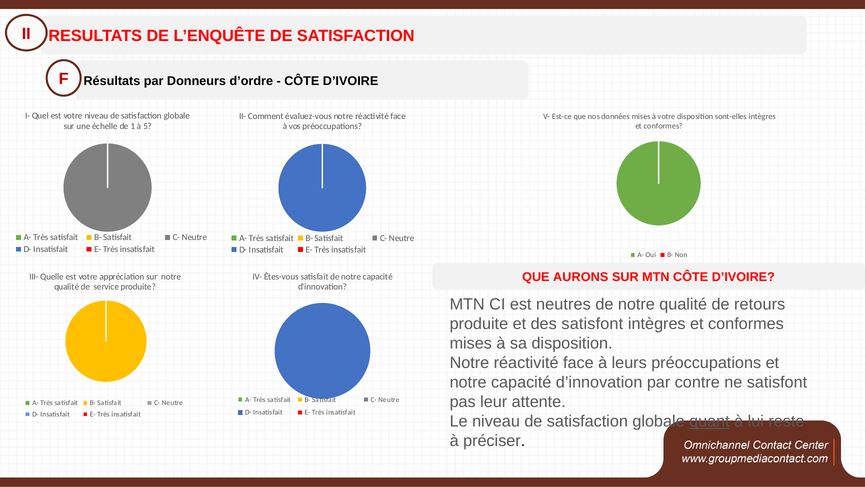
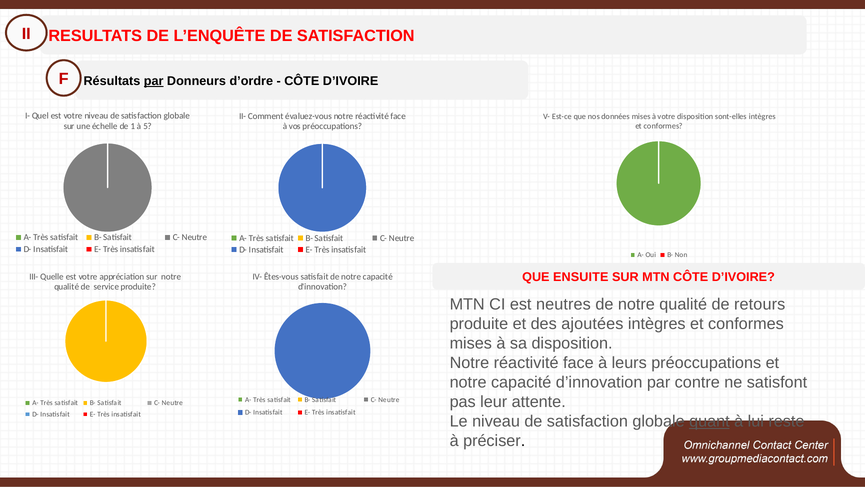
par at (154, 81) underline: none -> present
AURONS: AURONS -> ENSUITE
des satisfont: satisfont -> ajoutées
